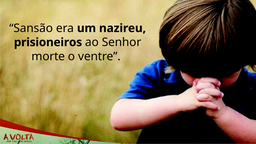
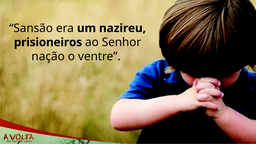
morte: morte -> nação
